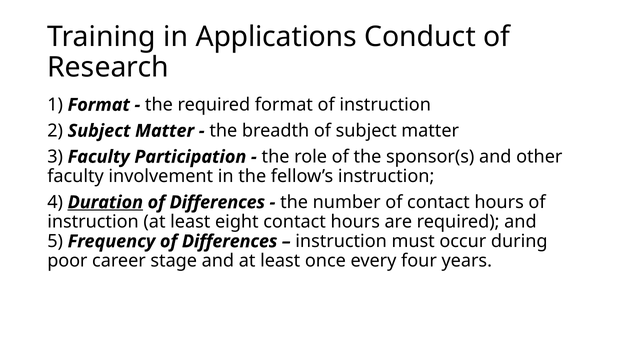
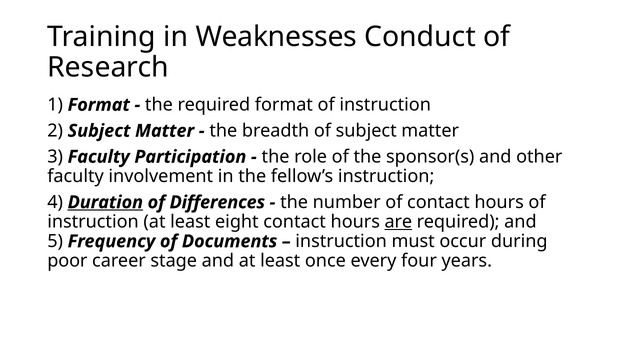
Applications: Applications -> Weaknesses
are underline: none -> present
Frequency of Differences: Differences -> Documents
